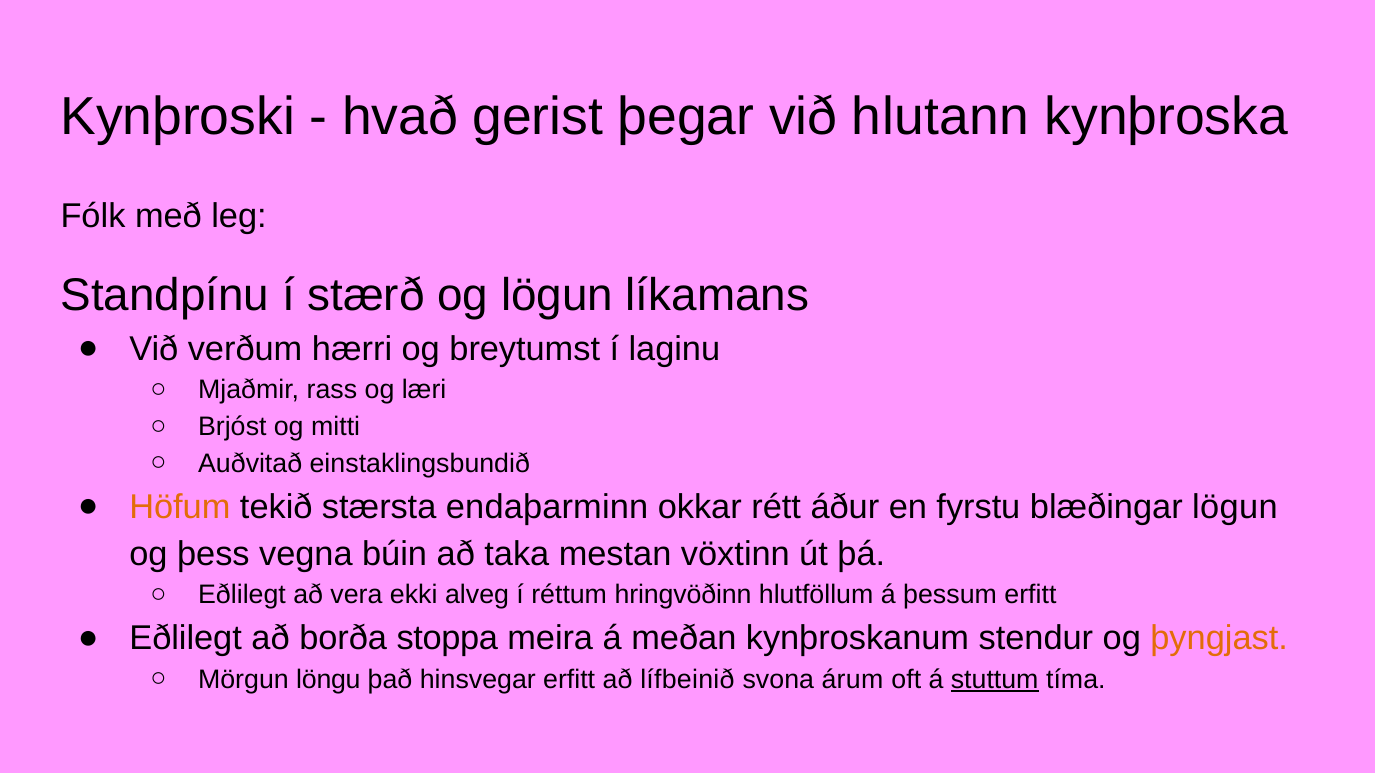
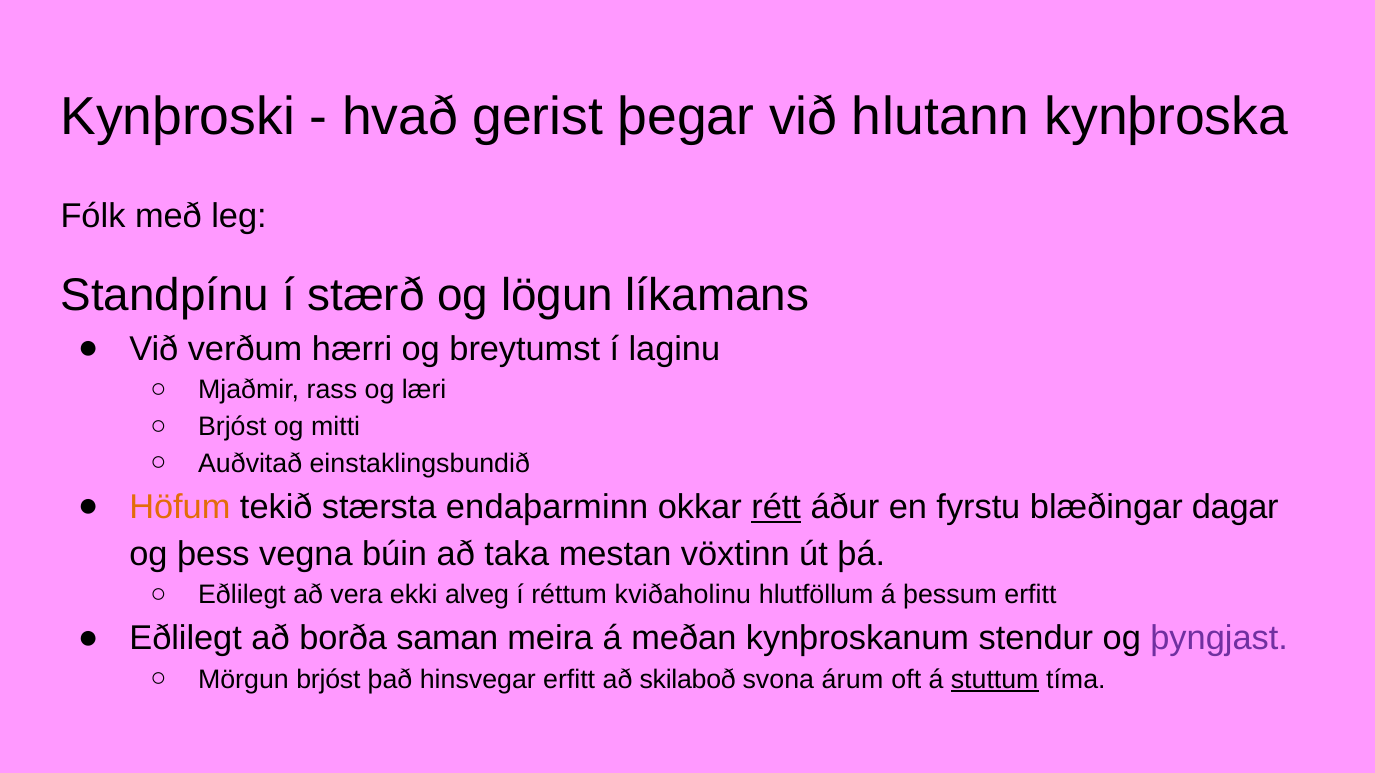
rétt underline: none -> present
blæðingar lögun: lögun -> dagar
hringvöðinn: hringvöðinn -> kviðaholinu
stoppa: stoppa -> saman
þyngjast colour: orange -> purple
Mörgun löngu: löngu -> brjóst
lífbeinið: lífbeinið -> skilaboð
